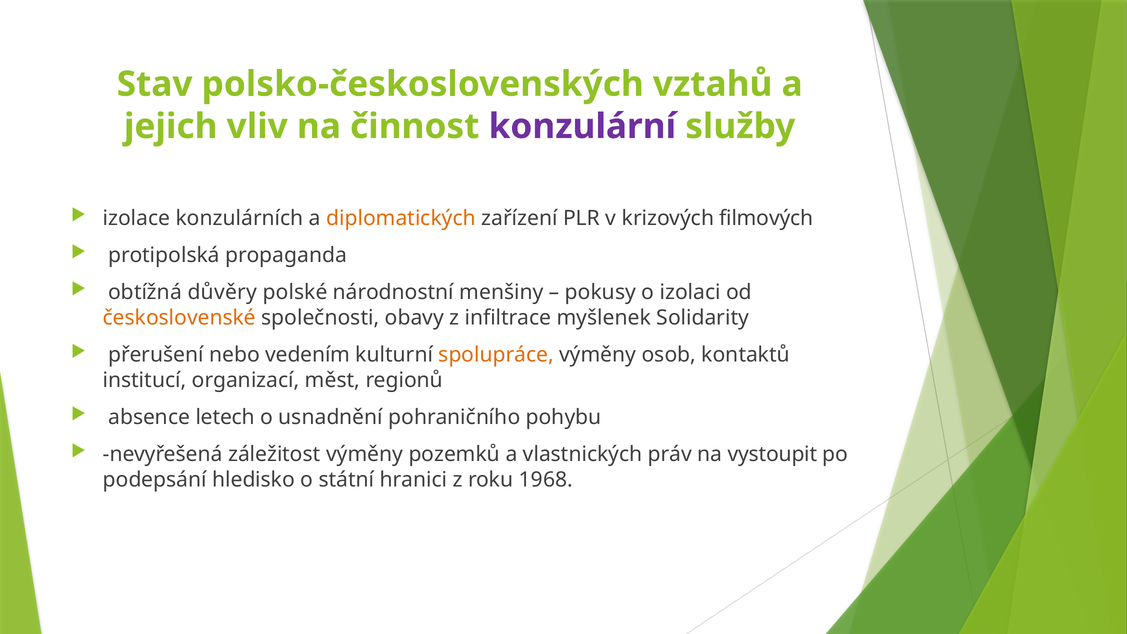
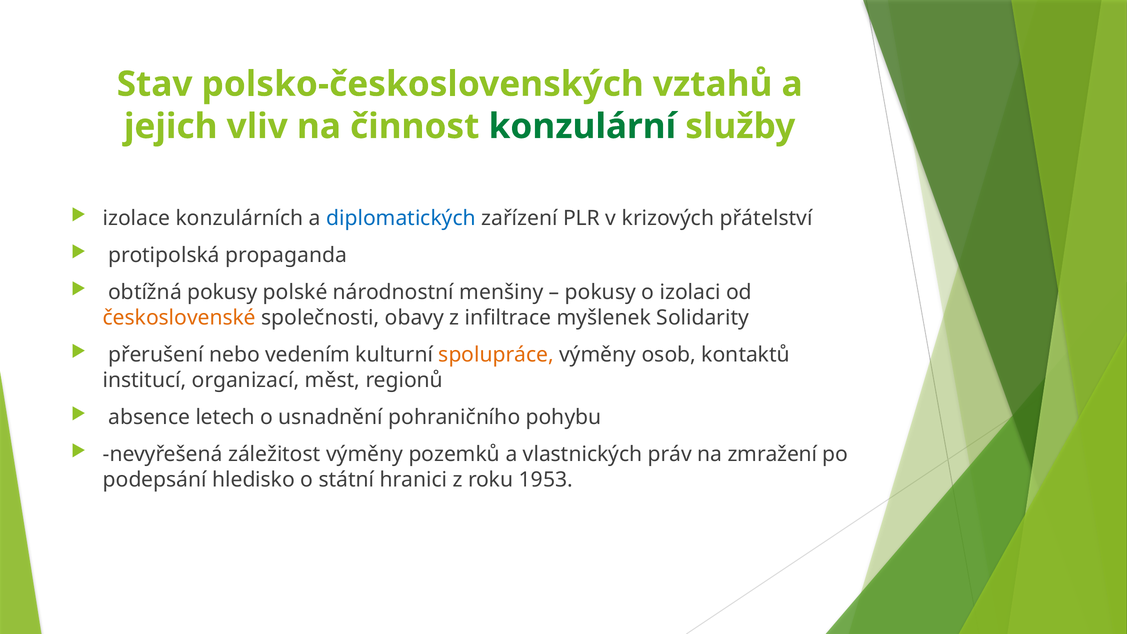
konzulární colour: purple -> green
diplomatických colour: orange -> blue
filmových: filmových -> přátelství
obtížná důvěry: důvěry -> pokusy
vystoupit: vystoupit -> zmražení
1968: 1968 -> 1953
